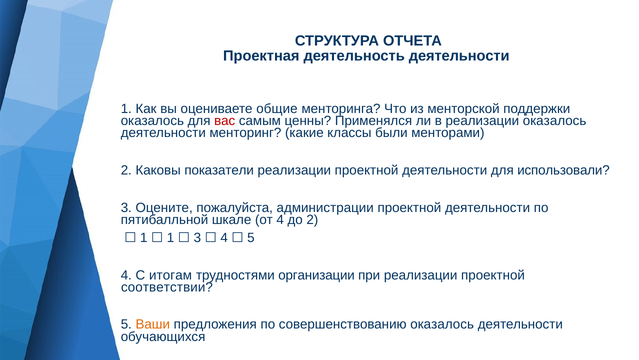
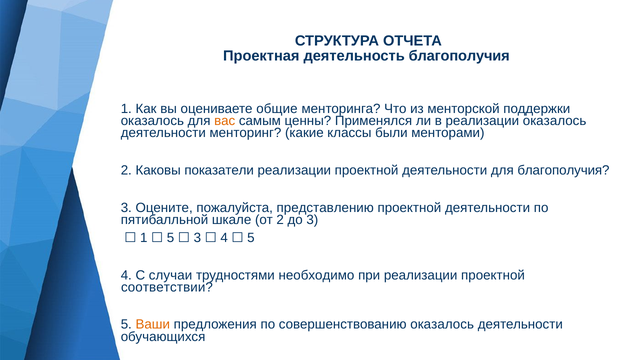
деятельность деятельности: деятельности -> благополучия
вас colour: red -> orange
для использовали: использовали -> благополучия
администрации: администрации -> представлению
от 4: 4 -> 2
до 2: 2 -> 3
1 1: 1 -> 5
итогам: итогам -> случаи
организации: организации -> необходимо
